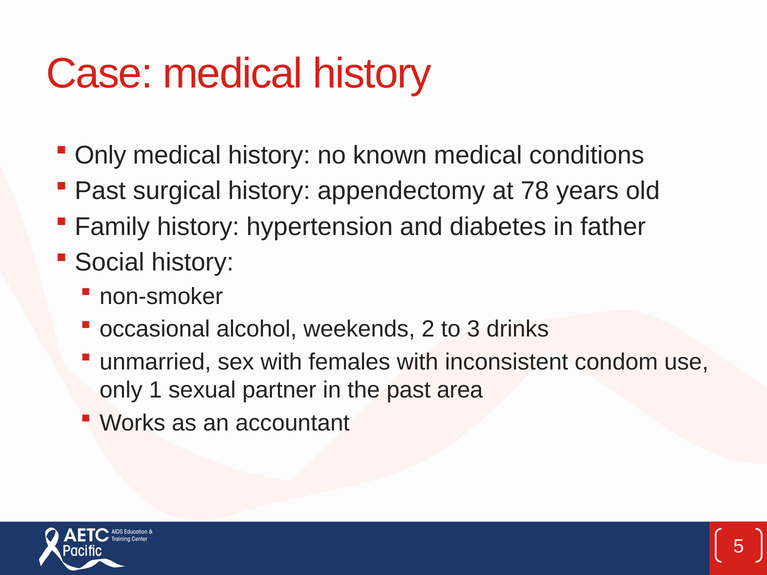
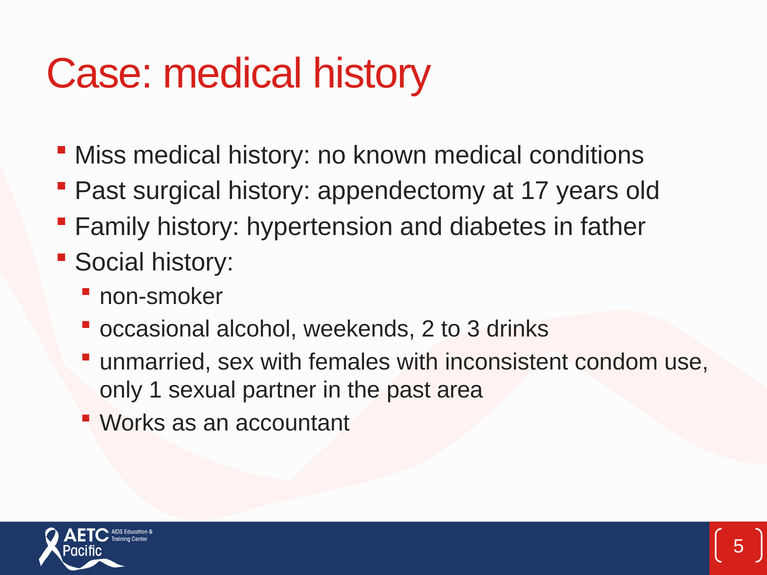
Only at (100, 155): Only -> Miss
78: 78 -> 17
